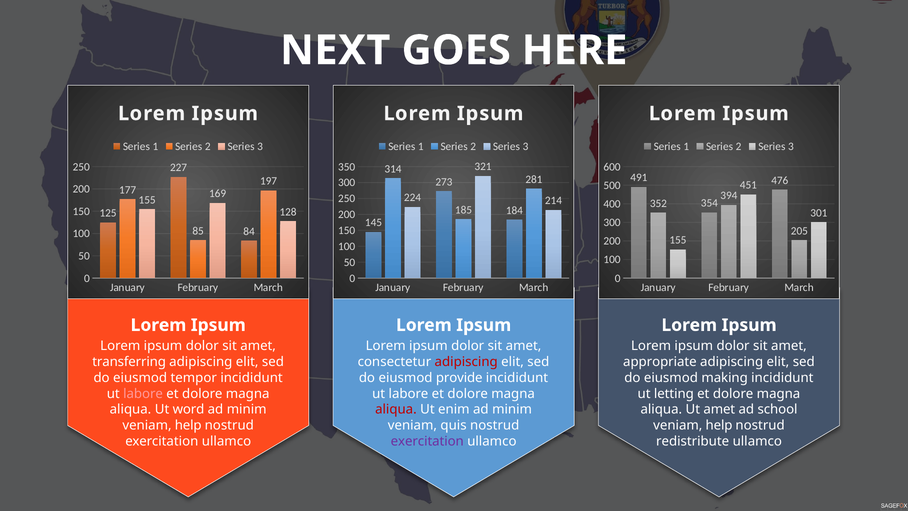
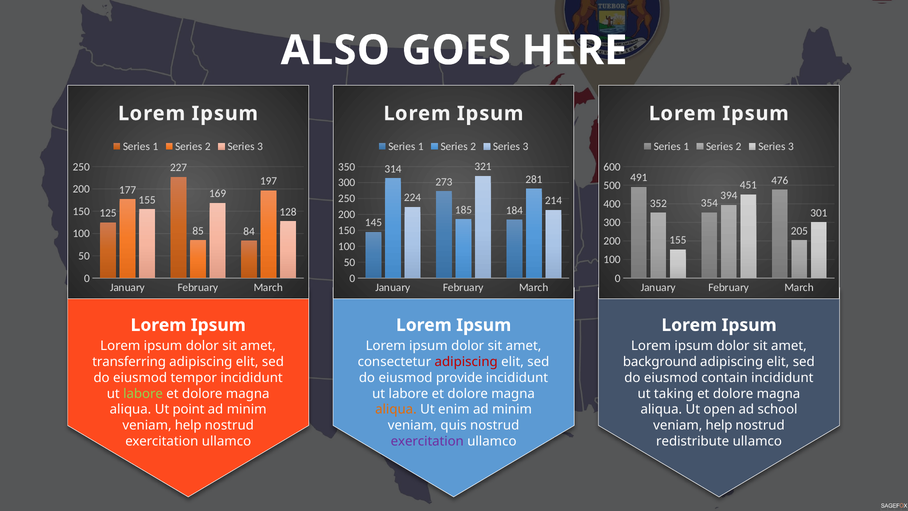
NEXT: NEXT -> ALSO
appropriate: appropriate -> background
making: making -> contain
labore at (143, 393) colour: pink -> light green
letting: letting -> taking
word: word -> point
aliqua at (396, 409) colour: red -> orange
Ut amet: amet -> open
